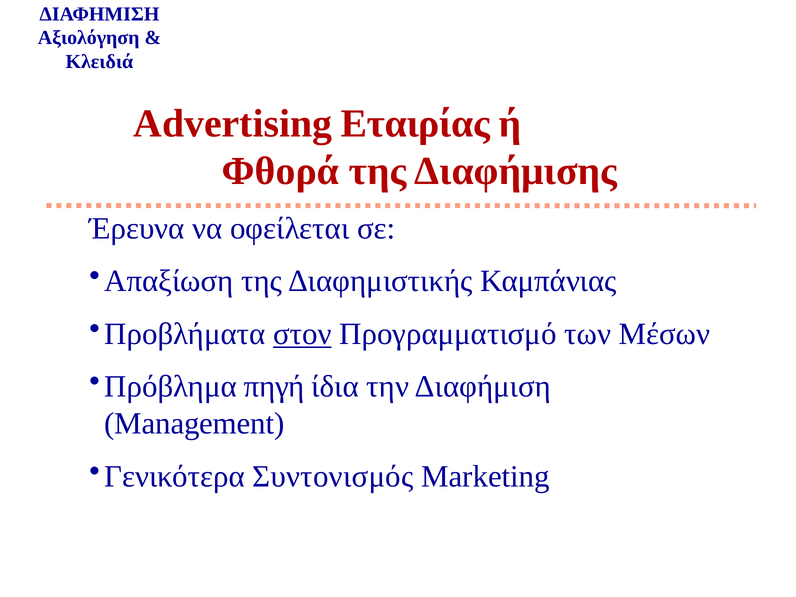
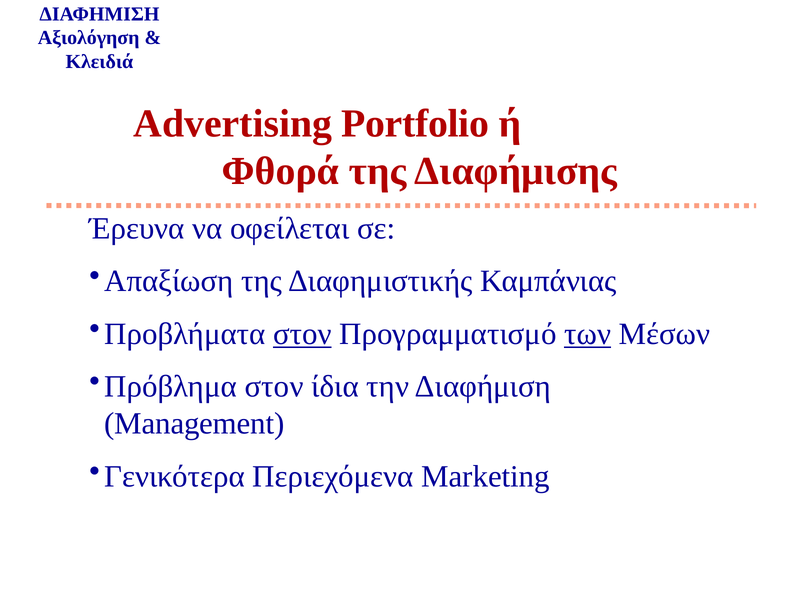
Εταιρίας: Εταιρίας -> Portfolio
των underline: none -> present
Πρόβλημα πηγή: πηγή -> στον
Συντονισμός: Συντονισμός -> Περιεχόμενα
